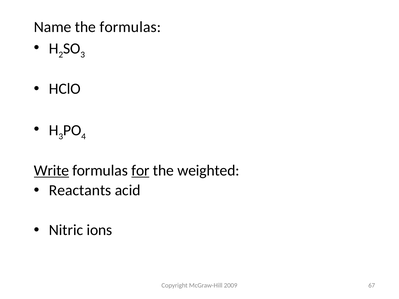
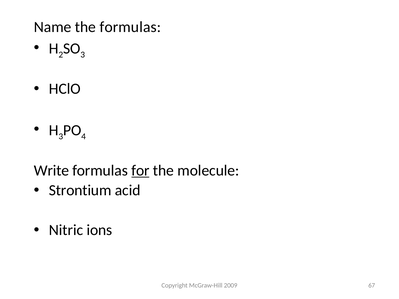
Write underline: present -> none
weighted: weighted -> molecule
Reactants: Reactants -> Strontium
